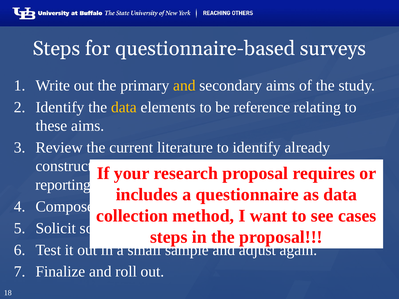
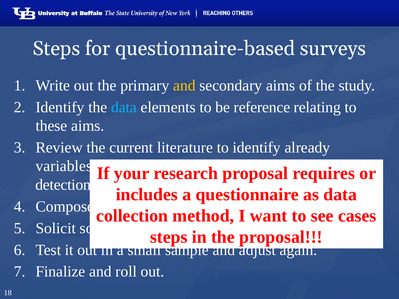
data at (124, 107) colour: yellow -> light blue
construct: construct -> variables
reporting: reporting -> detection
